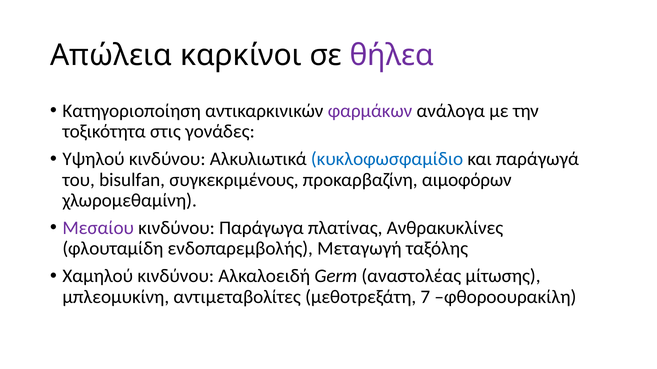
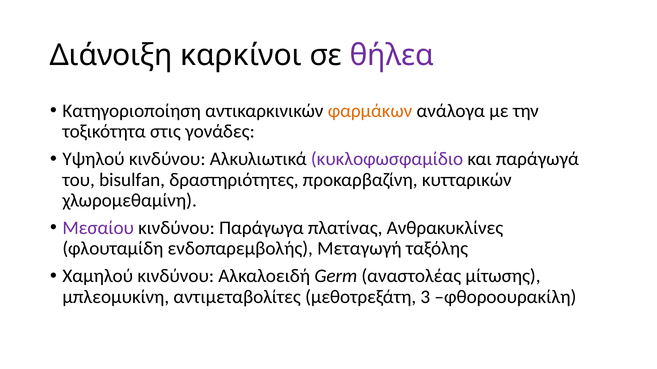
Απώλεια: Απώλεια -> Διάνοιξη
φαρμάκων colour: purple -> orange
κυκλοφωσφαμίδιο colour: blue -> purple
συγκεκριμένους: συγκεκριμένους -> δραστηριότητες
αιμοφόρων: αιμοφόρων -> κυτταρικών
7: 7 -> 3
